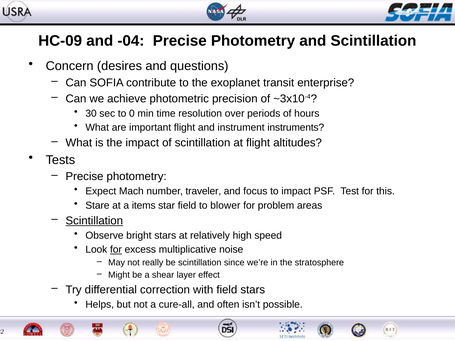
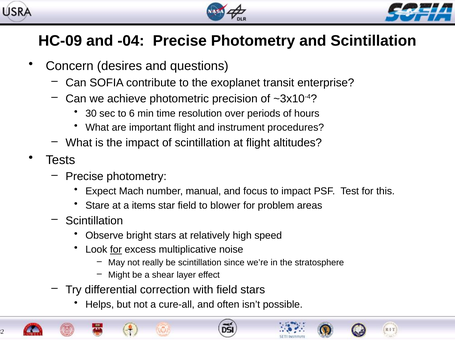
0: 0 -> 6
instruments: instruments -> procedures
traveler: traveler -> manual
Scintillation at (94, 221) underline: present -> none
